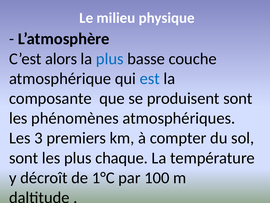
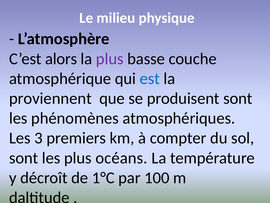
plus at (110, 59) colour: blue -> purple
composante: composante -> proviennent
chaque: chaque -> océans
